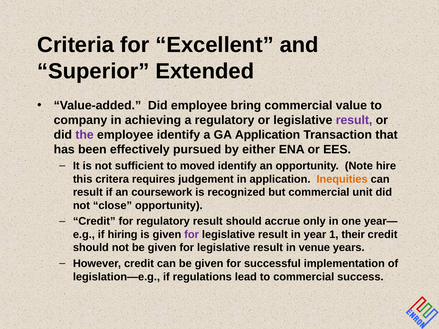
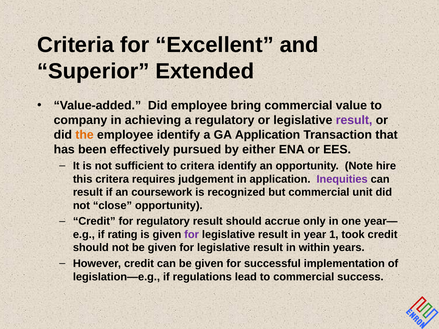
the colour: purple -> orange
to moved: moved -> critera
Inequities colour: orange -> purple
hiring: hiring -> rating
their: their -> took
venue: venue -> within
